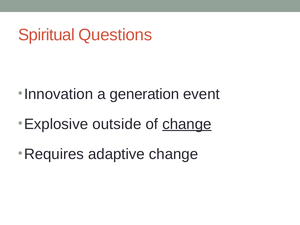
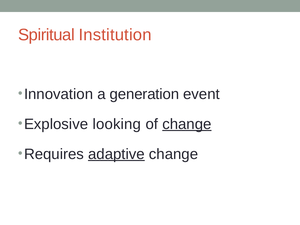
Questions: Questions -> Institution
outside: outside -> looking
adaptive underline: none -> present
